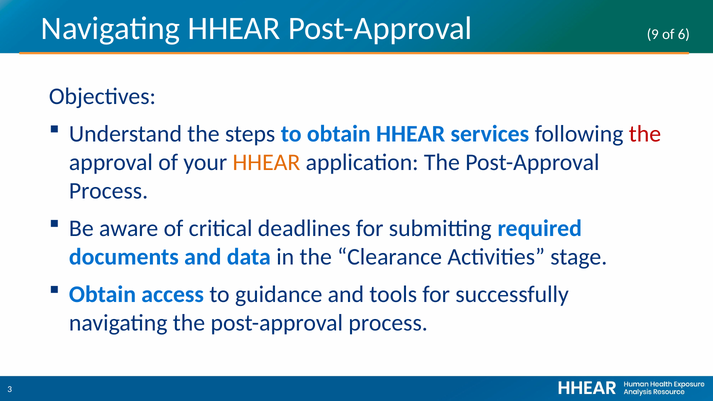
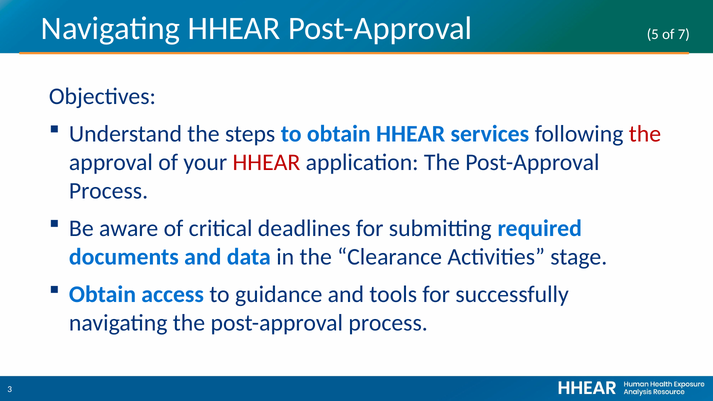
9: 9 -> 5
6: 6 -> 7
HHEAR at (266, 162) colour: orange -> red
